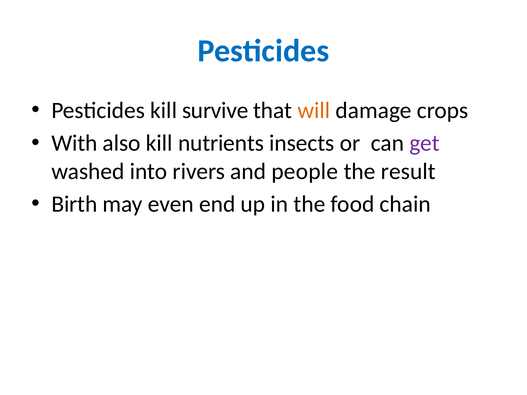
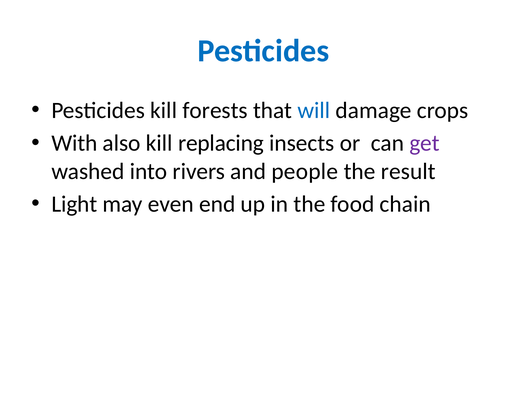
survive: survive -> forests
will colour: orange -> blue
nutrients: nutrients -> replacing
Birth: Birth -> Light
